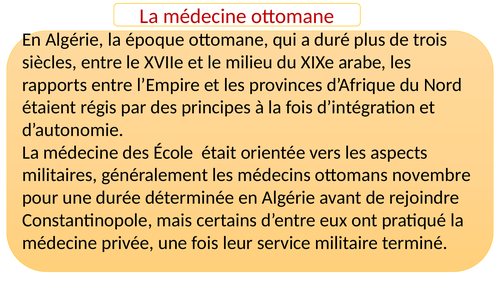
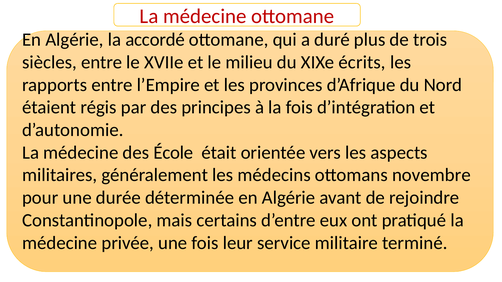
époque: époque -> accordé
arabe: arabe -> écrits
